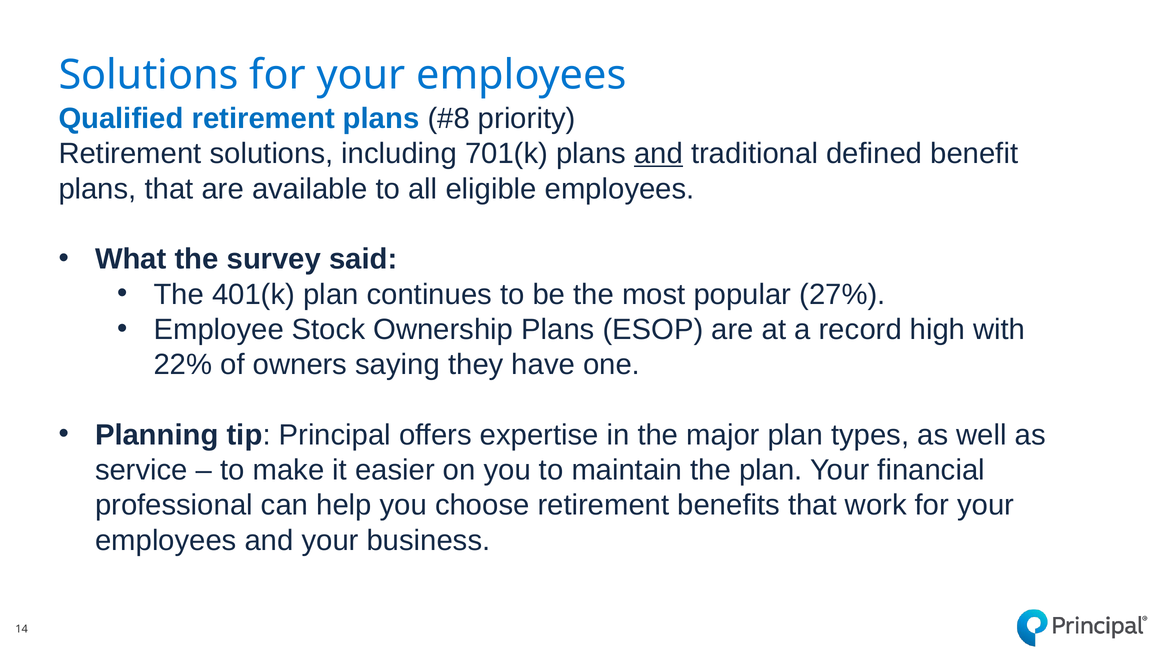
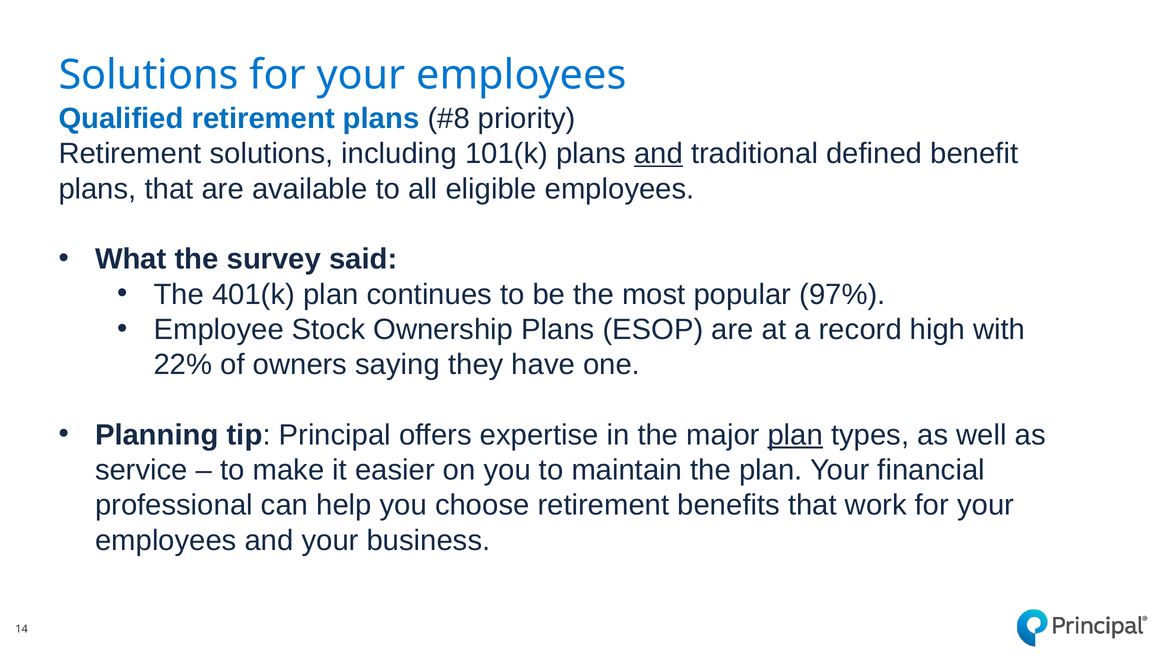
701(k: 701(k -> 101(k
27%: 27% -> 97%
plan at (795, 435) underline: none -> present
